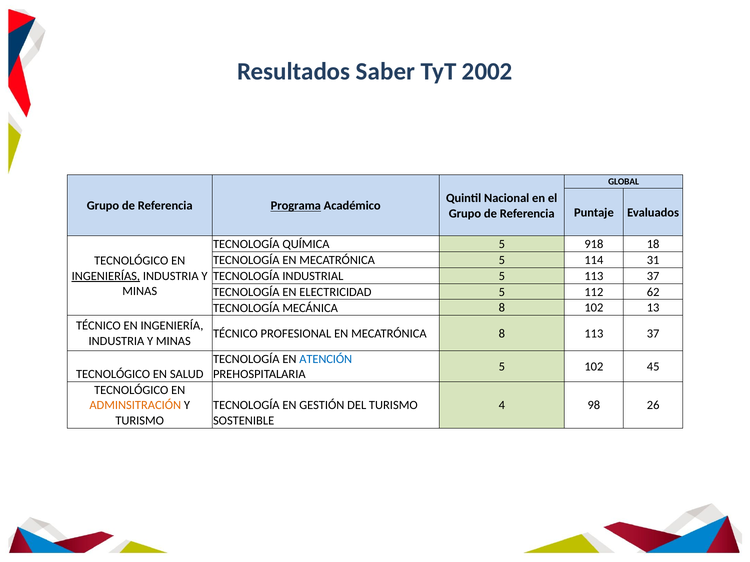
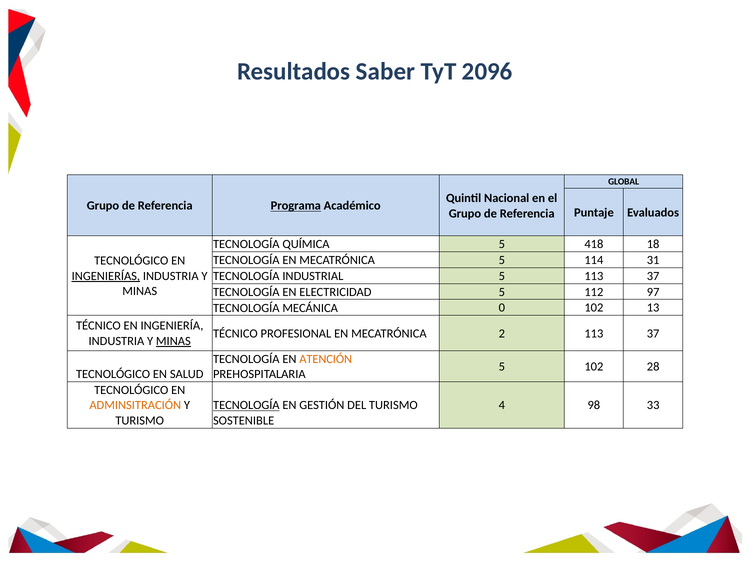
2002: 2002 -> 2096
918: 918 -> 418
62: 62 -> 97
MECÁNICA 8: 8 -> 0
MECATRÓNICA 8: 8 -> 2
MINAS at (173, 341) underline: none -> present
ATENCIÓN colour: blue -> orange
45: 45 -> 28
TECNOLOGÍA at (246, 406) underline: none -> present
26: 26 -> 33
